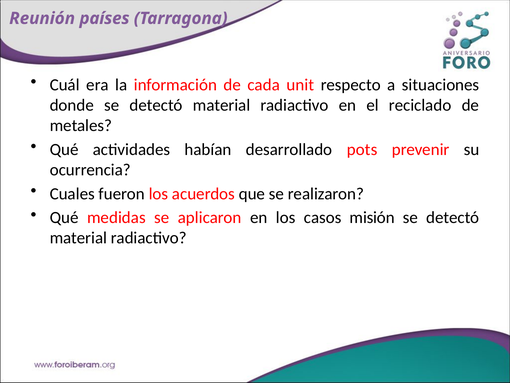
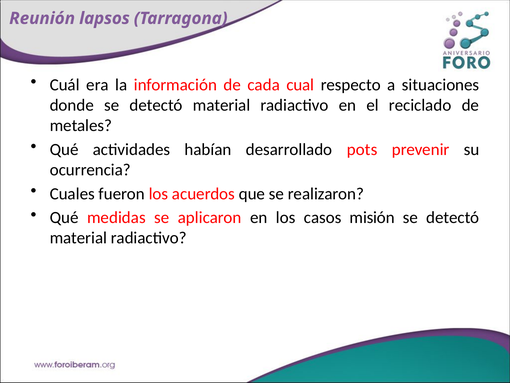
países: países -> lapsos
unit: unit -> cual
